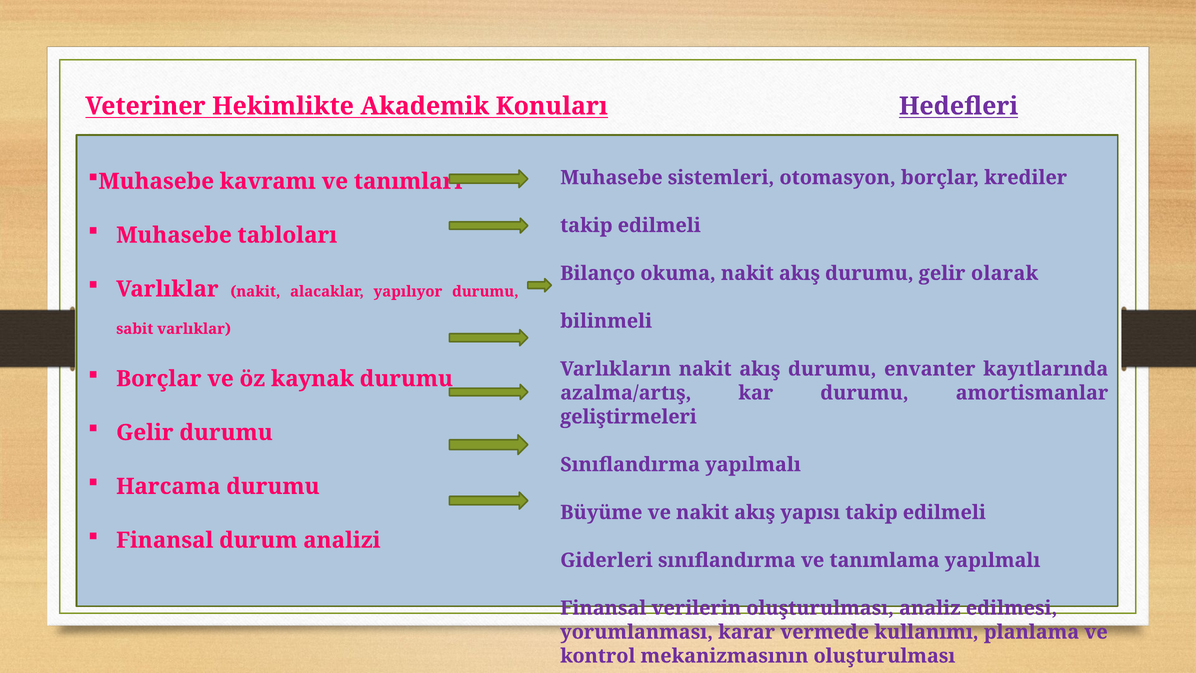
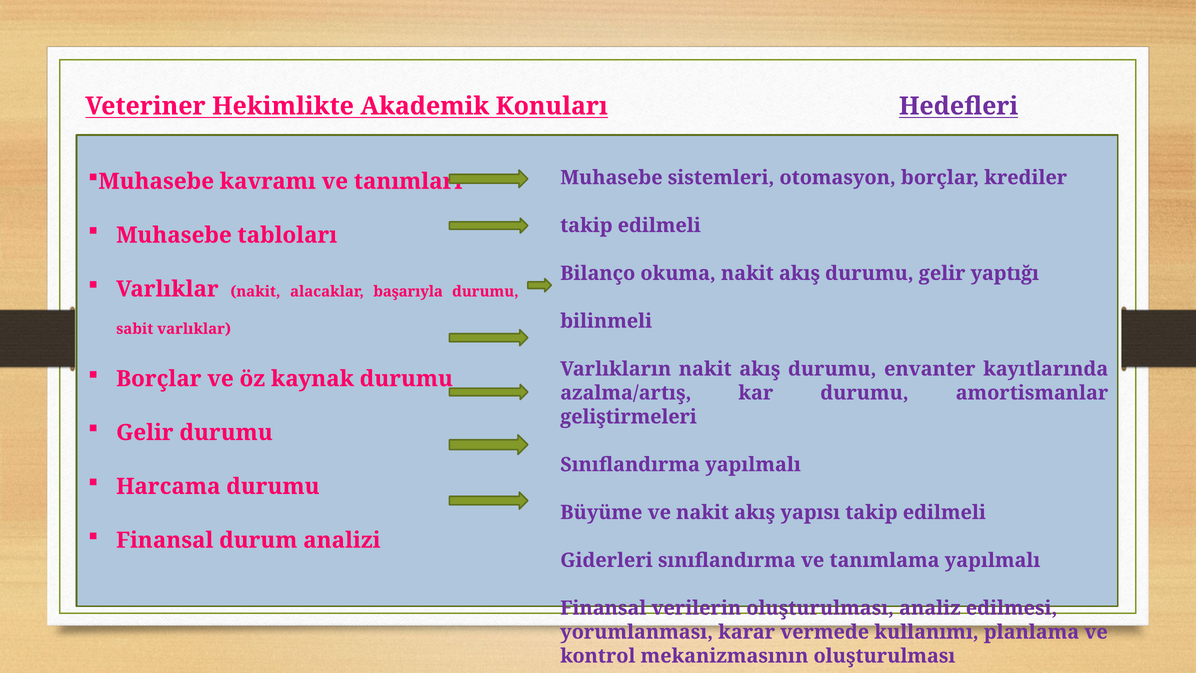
olarak: olarak -> yaptığı
yapılıyor: yapılıyor -> başarıyla
